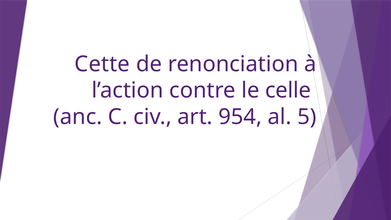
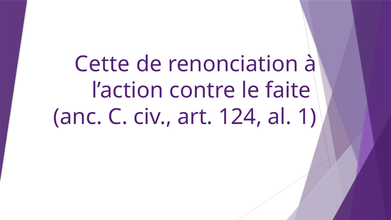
celle: celle -> faite
954: 954 -> 124
5: 5 -> 1
